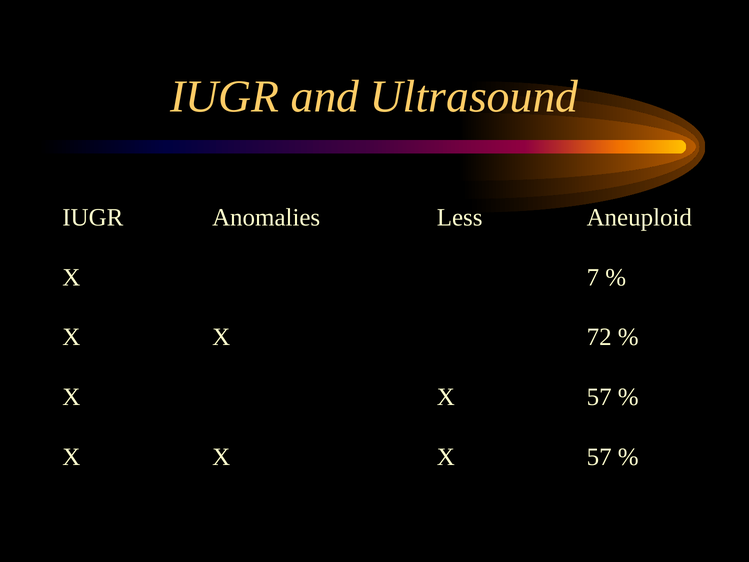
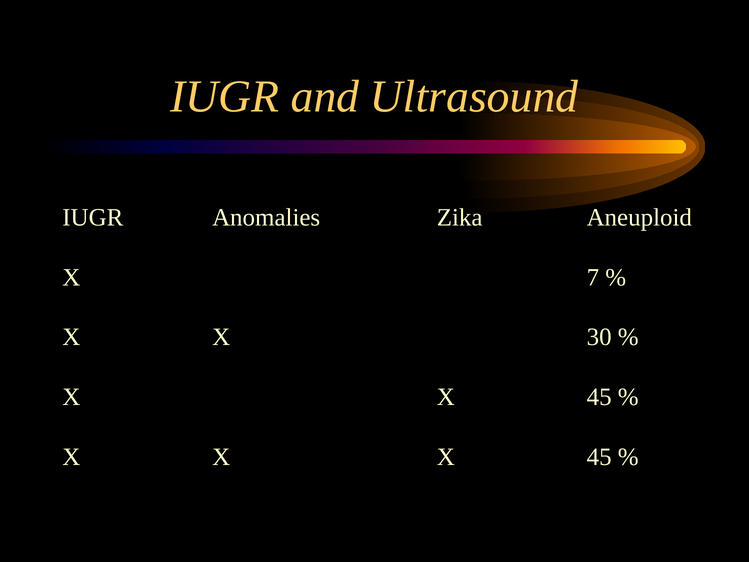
Less: Less -> Zika
72: 72 -> 30
57 at (599, 397): 57 -> 45
X X X 57: 57 -> 45
